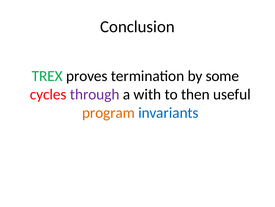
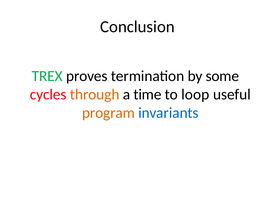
through colour: purple -> orange
with: with -> time
then: then -> loop
